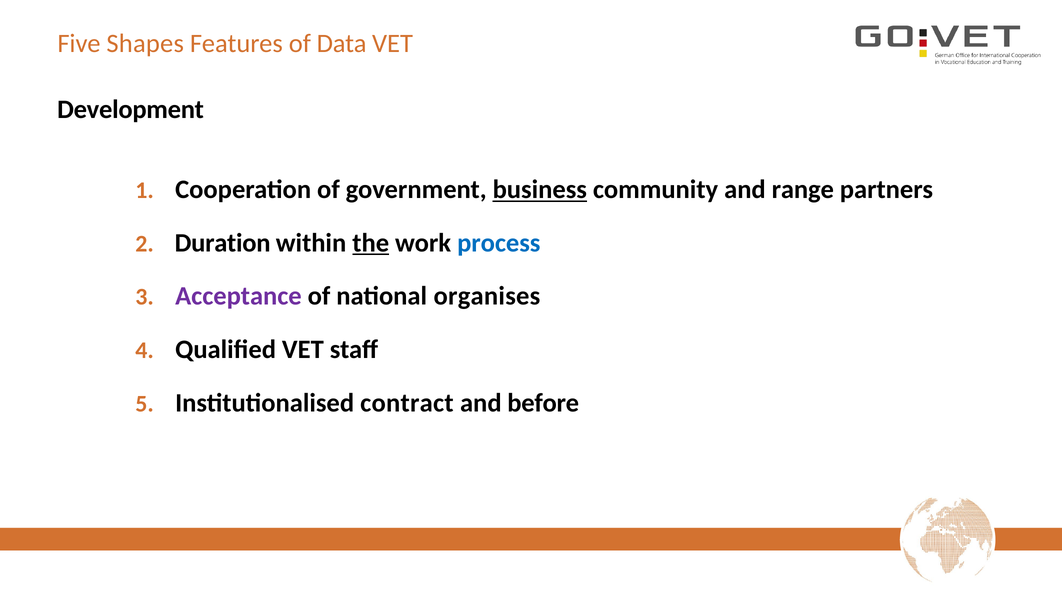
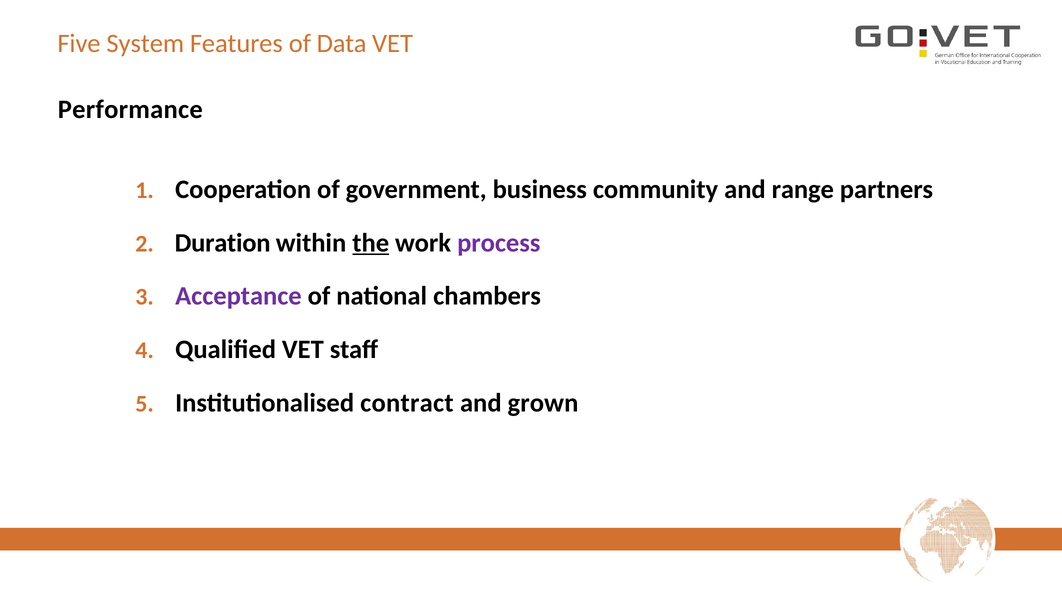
Shapes: Shapes -> System
Development: Development -> Performance
business underline: present -> none
process colour: blue -> purple
organises: organises -> chambers
before: before -> grown
